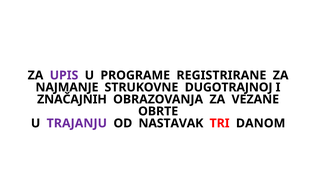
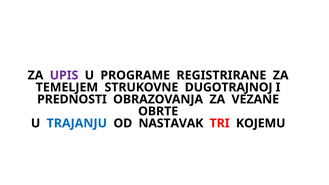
NAJMANJE: NAJMANJE -> TEMELJEM
ZNAČAJNIH: ZNAČAJNIH -> PREDNOSTI
TRAJANJU colour: purple -> blue
DANOM: DANOM -> KOJEMU
